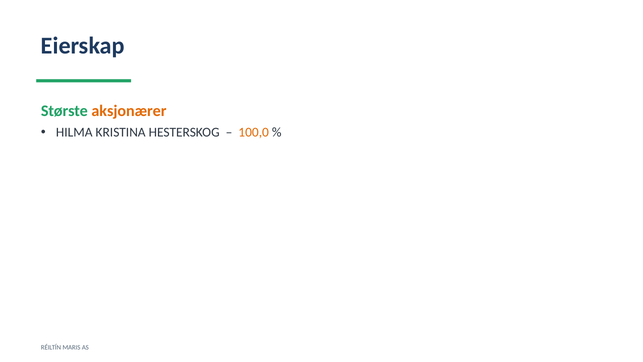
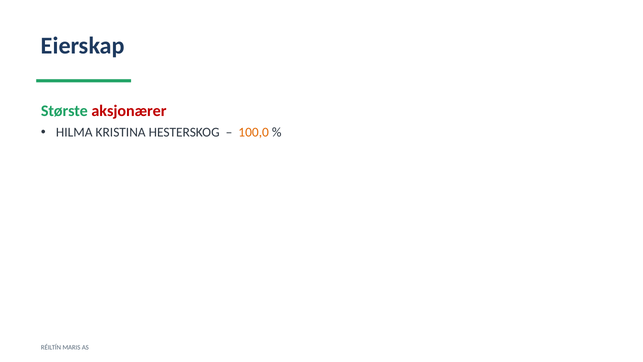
aksjonærer colour: orange -> red
